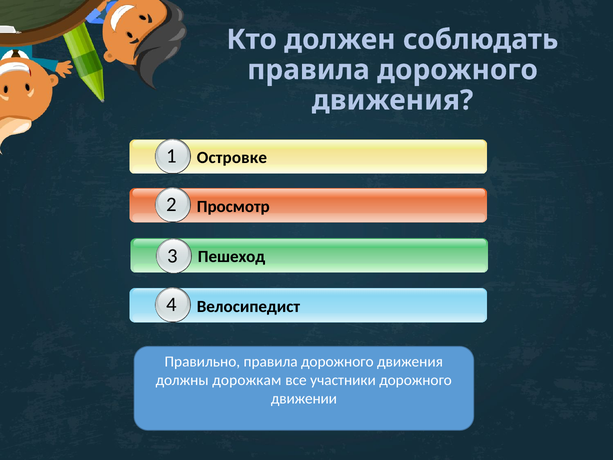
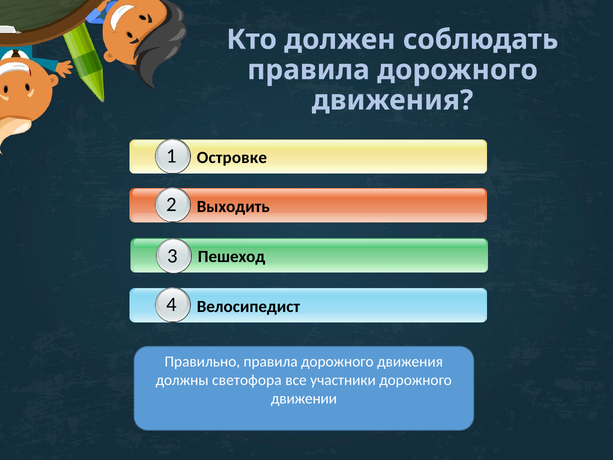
Просмотр: Просмотр -> Выходить
дорожкам: дорожкам -> светофора
